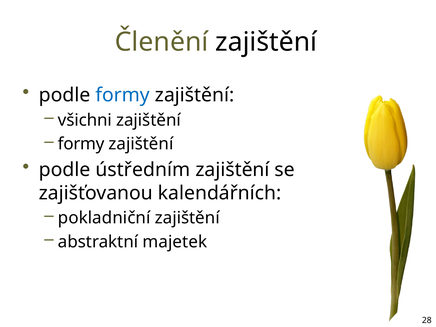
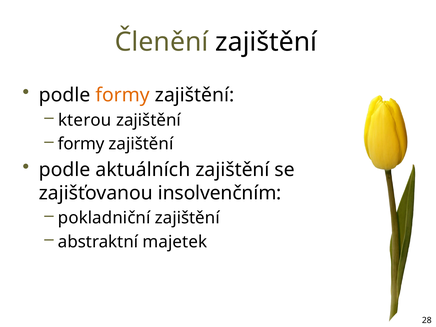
formy at (123, 95) colour: blue -> orange
všichni: všichni -> kterou
ústředním: ústředním -> aktuálních
kalendářních: kalendářních -> insolvenčním
